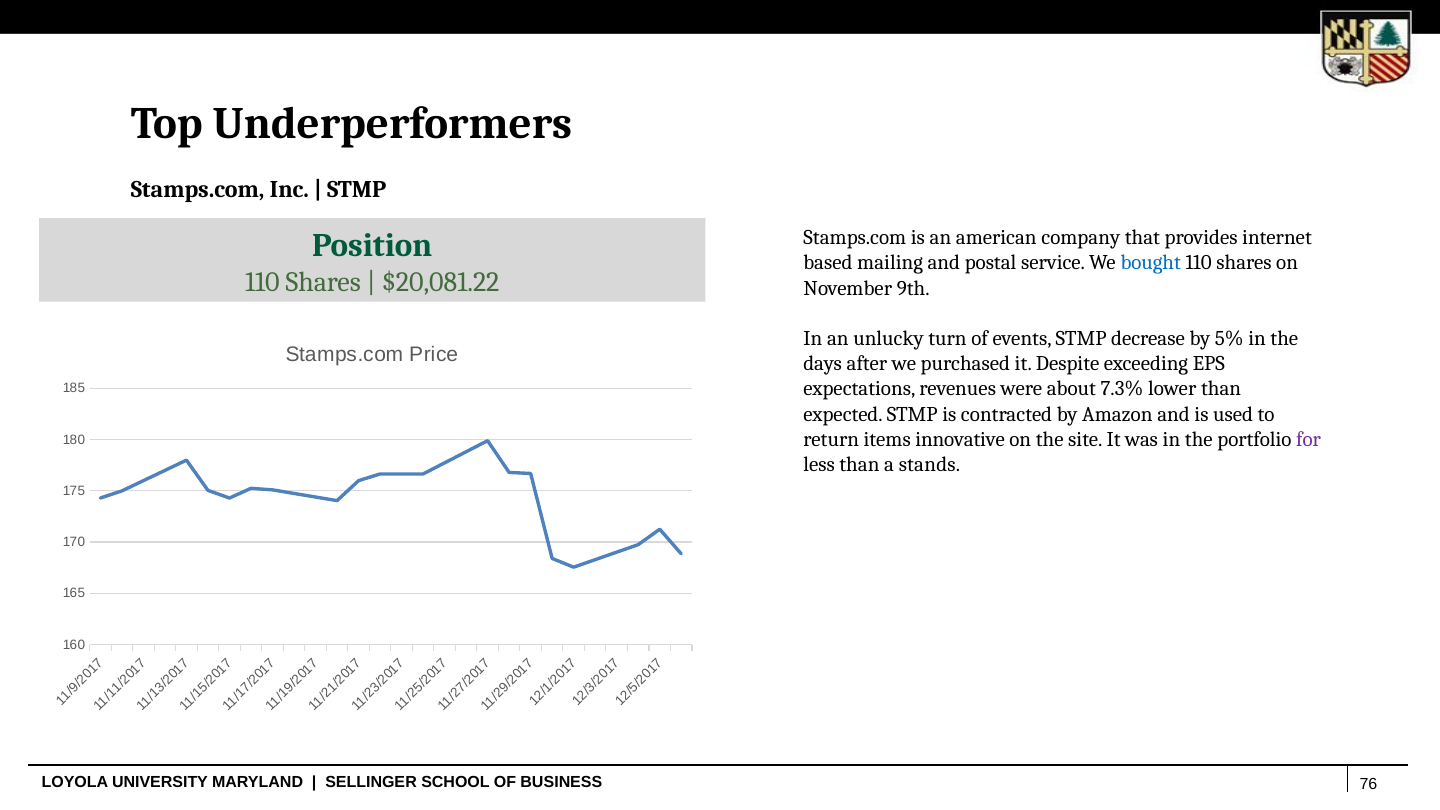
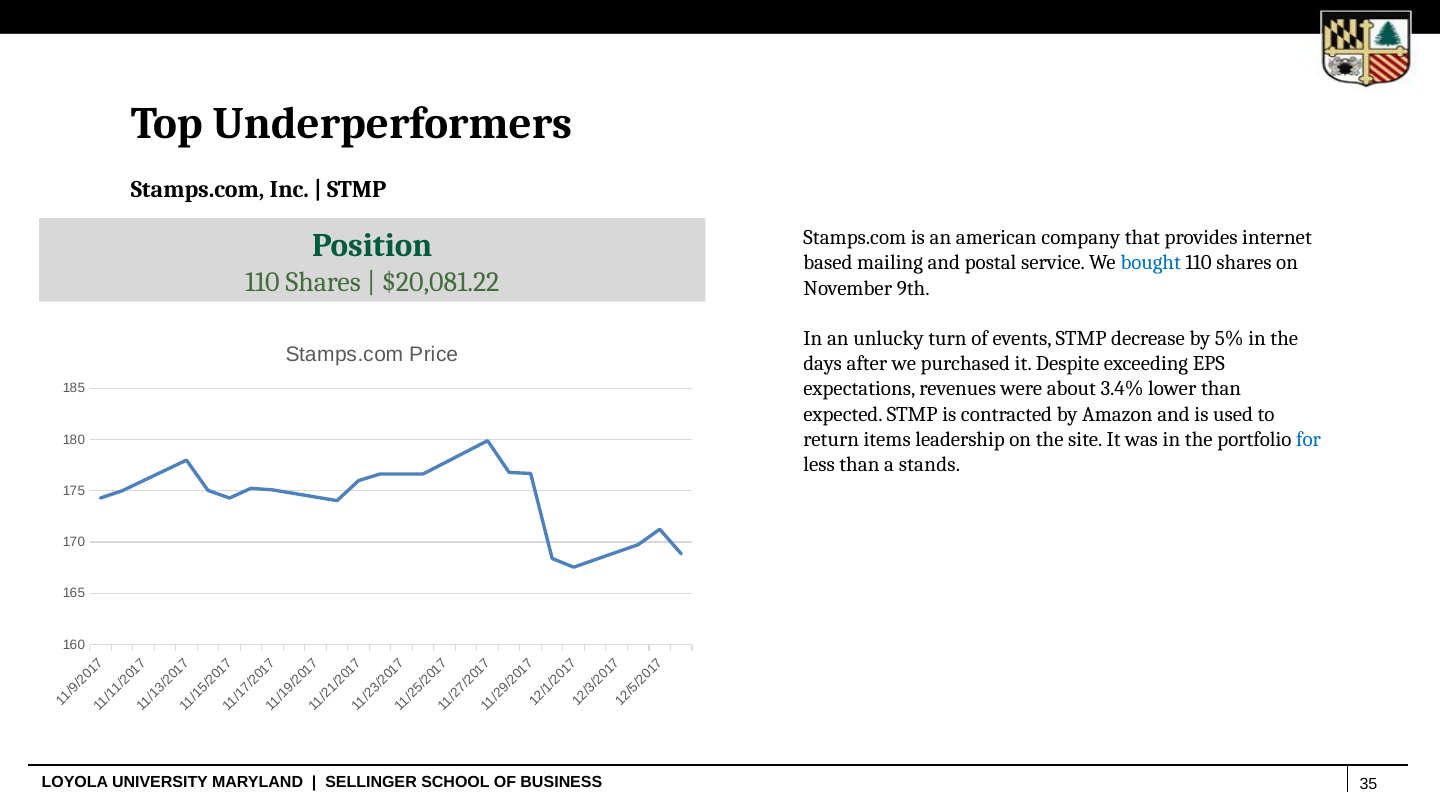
7.3%: 7.3% -> 3.4%
innovative: innovative -> leadership
for colour: purple -> blue
76: 76 -> 35
